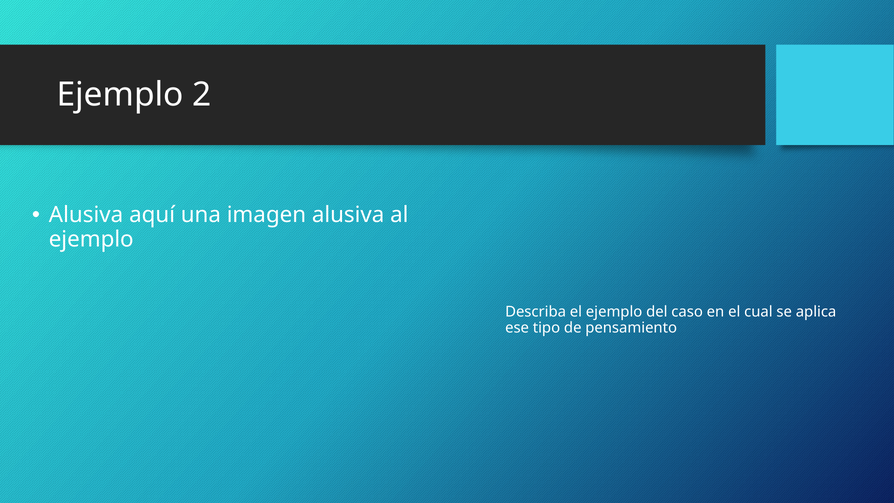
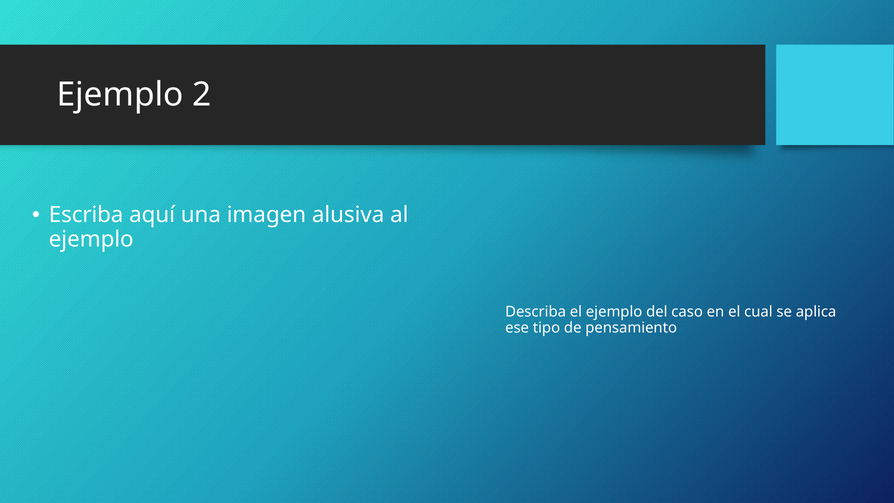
Alusiva at (86, 215): Alusiva -> Escriba
